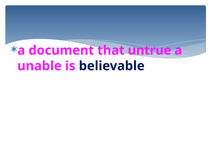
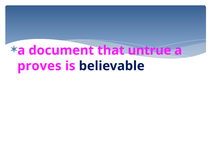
unable: unable -> proves
